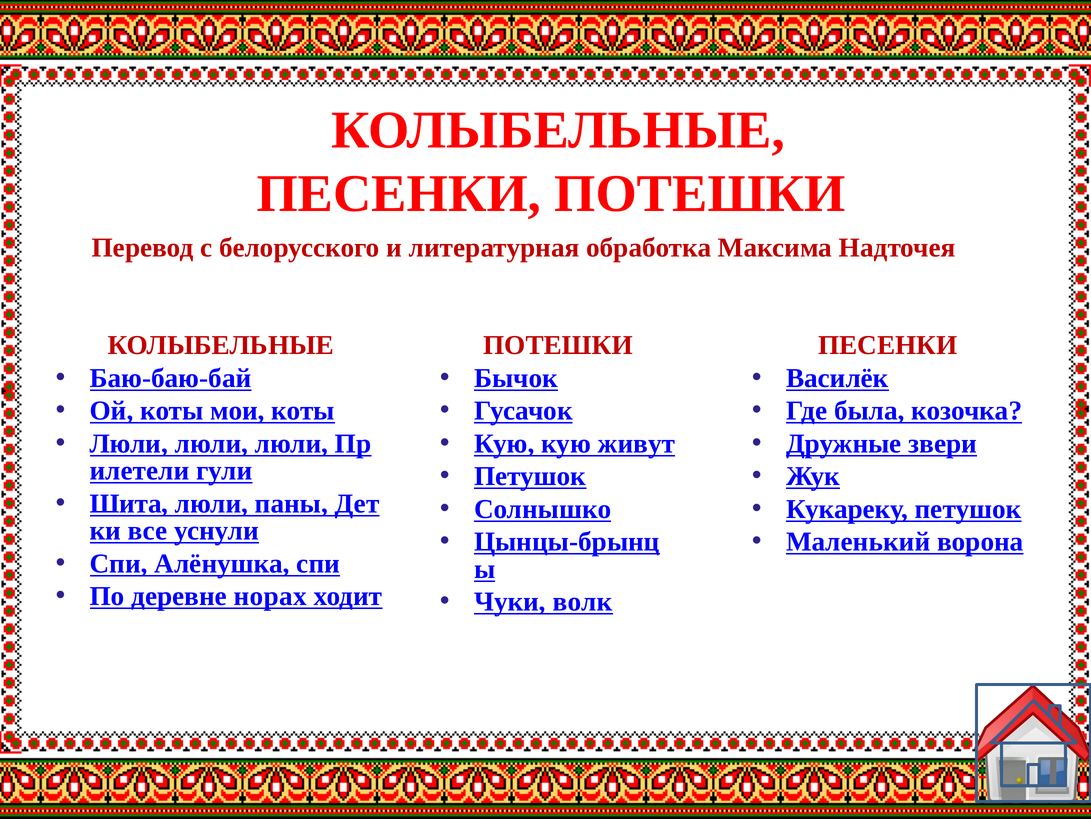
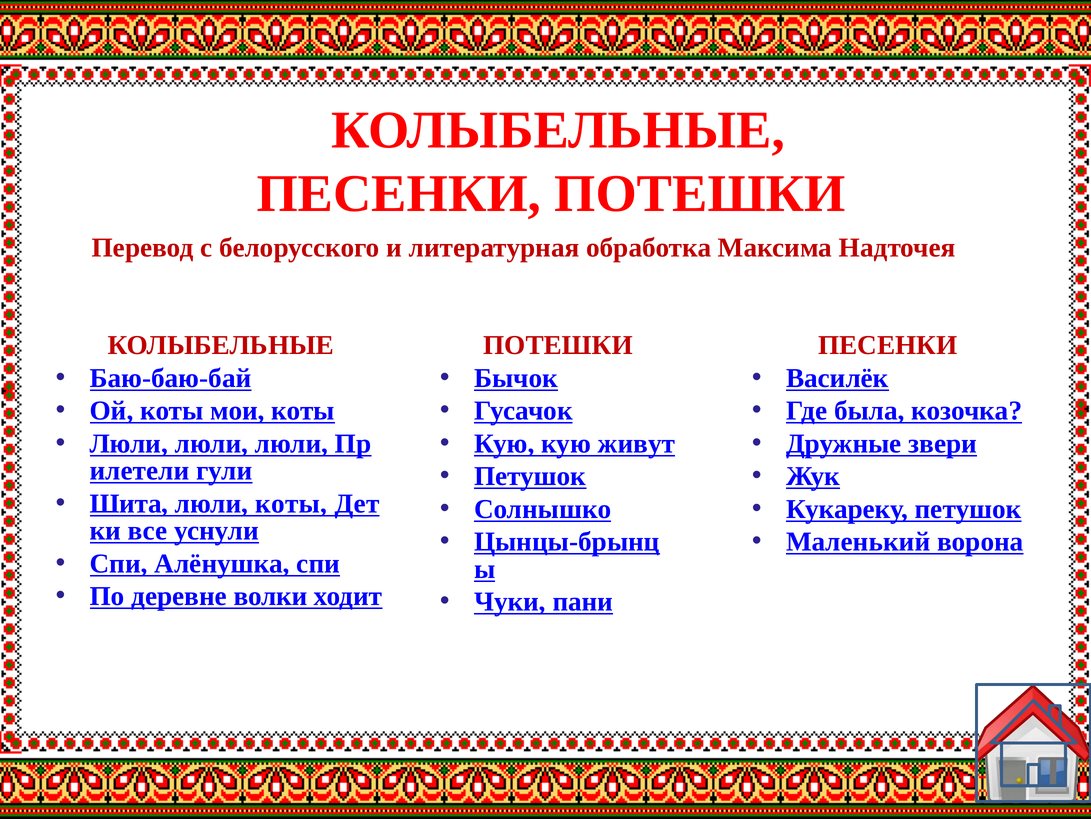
люли паны: паны -> коты
норах: норах -> волки
волк: волк -> пани
